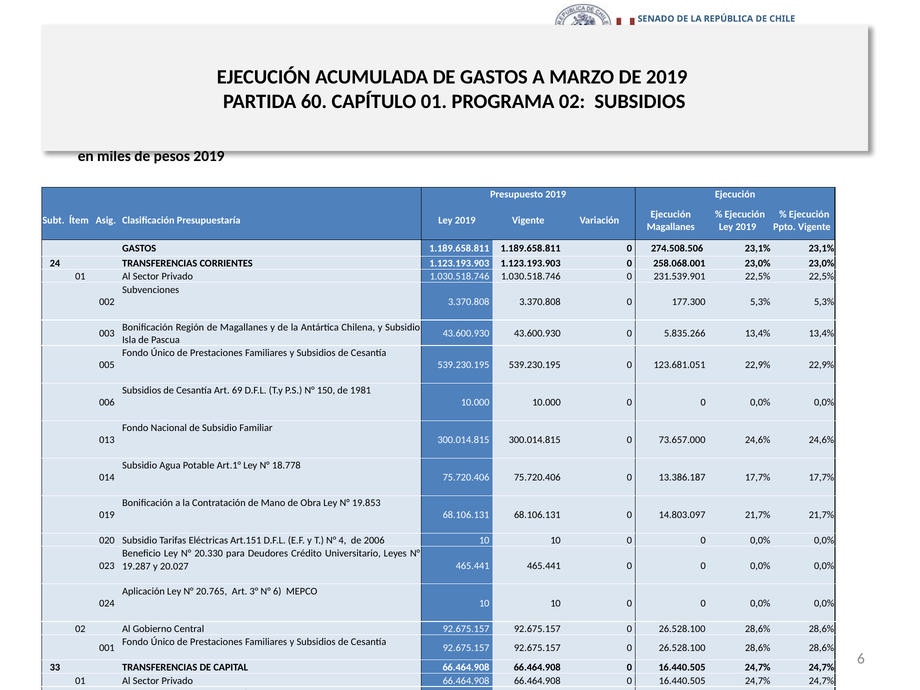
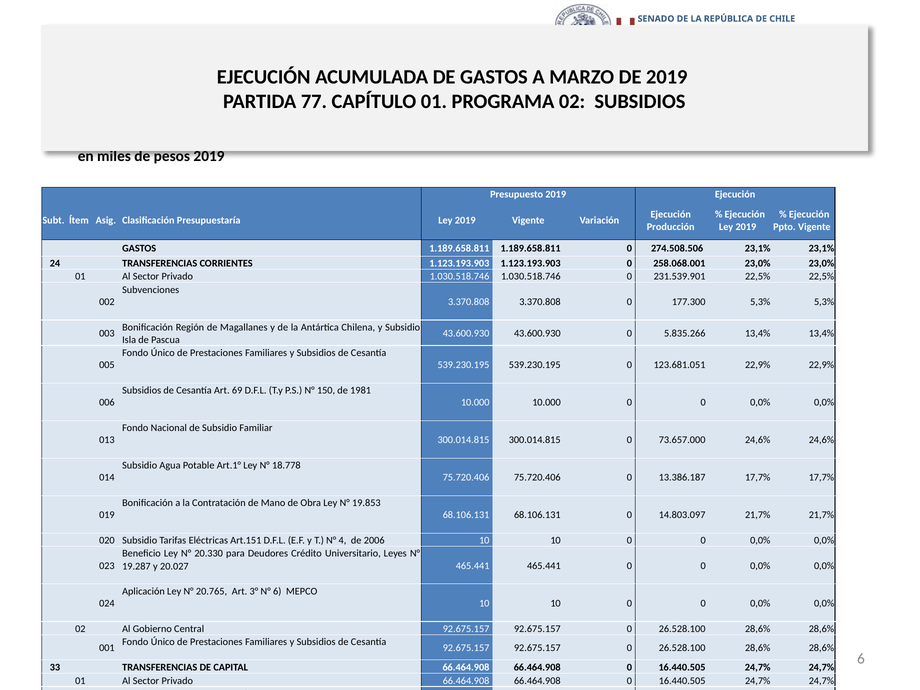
60: 60 -> 77
Magallanes at (671, 227): Magallanes -> Producción
